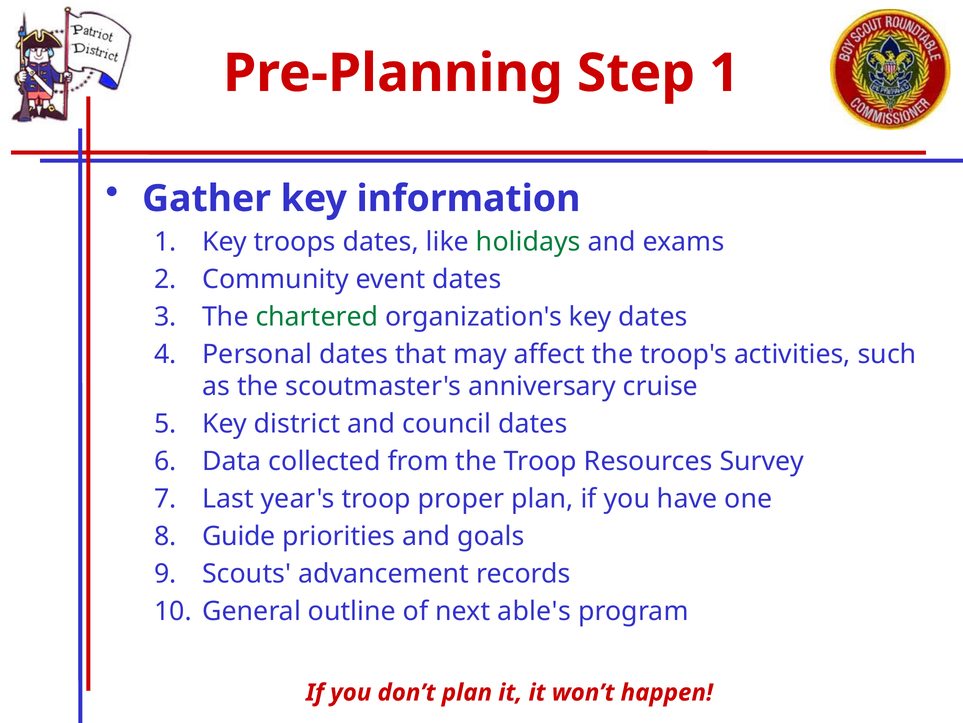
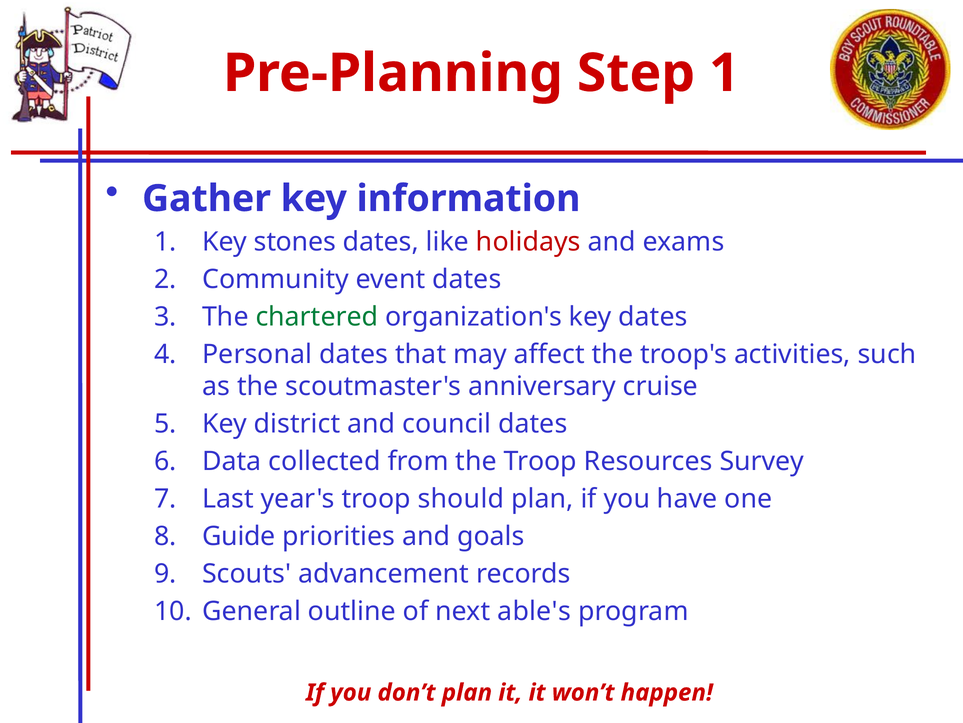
troops: troops -> stones
holidays colour: green -> red
proper: proper -> should
